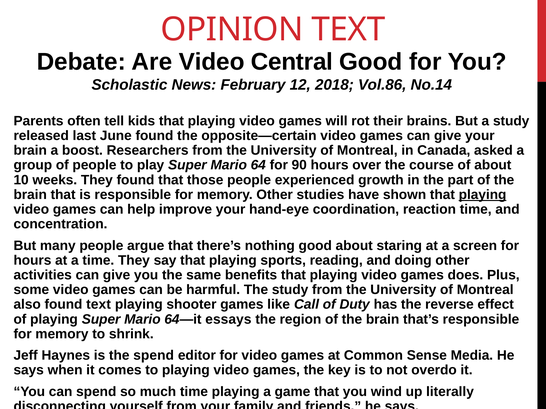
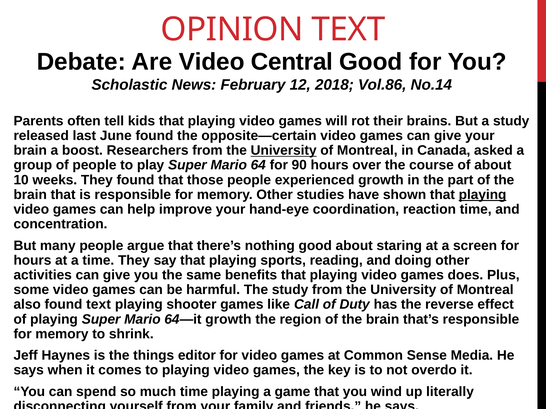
University at (284, 151) underline: none -> present
64—it essays: essays -> growth
the spend: spend -> things
